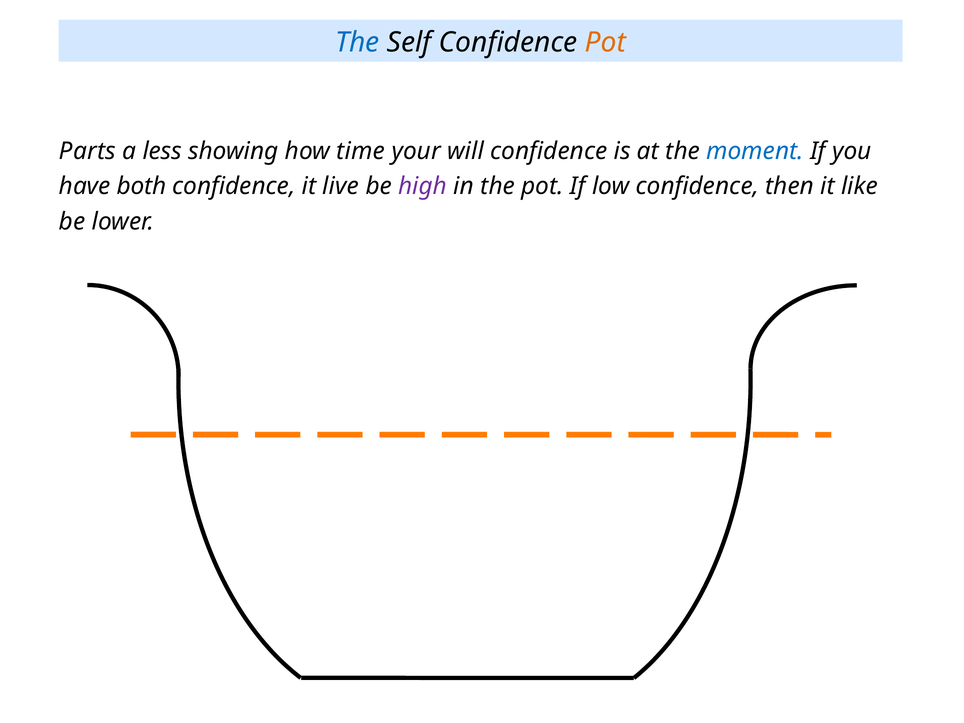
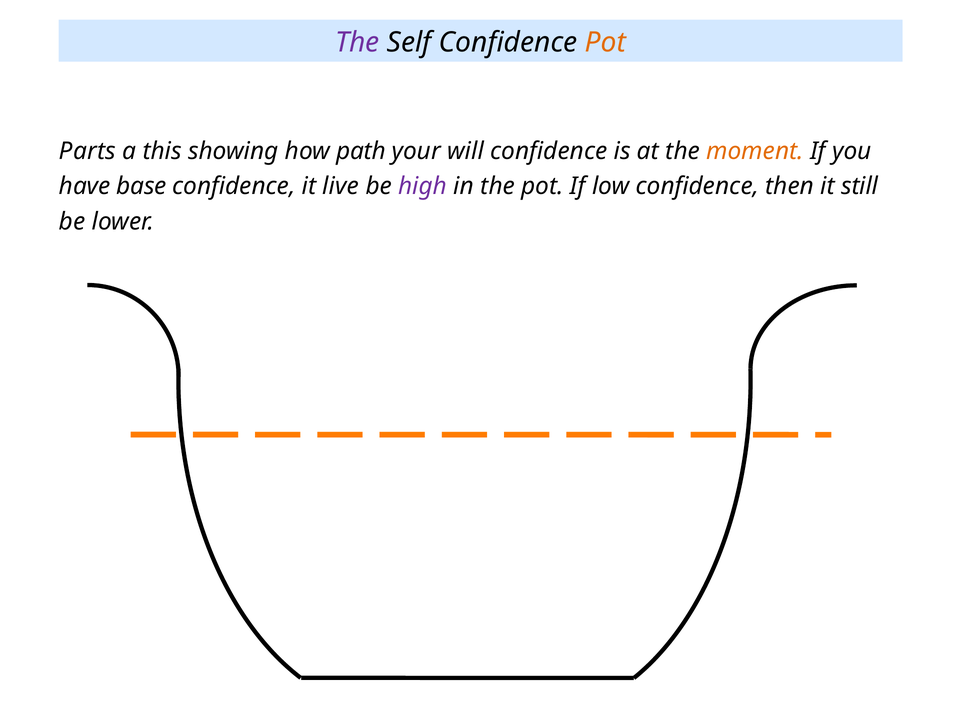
The at (357, 43) colour: blue -> purple
less: less -> this
time: time -> path
moment colour: blue -> orange
both: both -> base
like: like -> still
